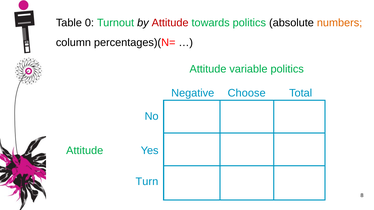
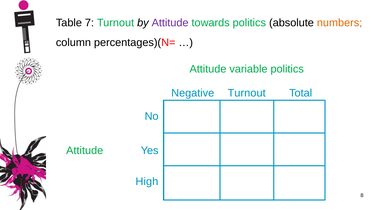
0: 0 -> 7
Attitude at (170, 23) colour: red -> purple
Negative Choose: Choose -> Turnout
Turn: Turn -> High
